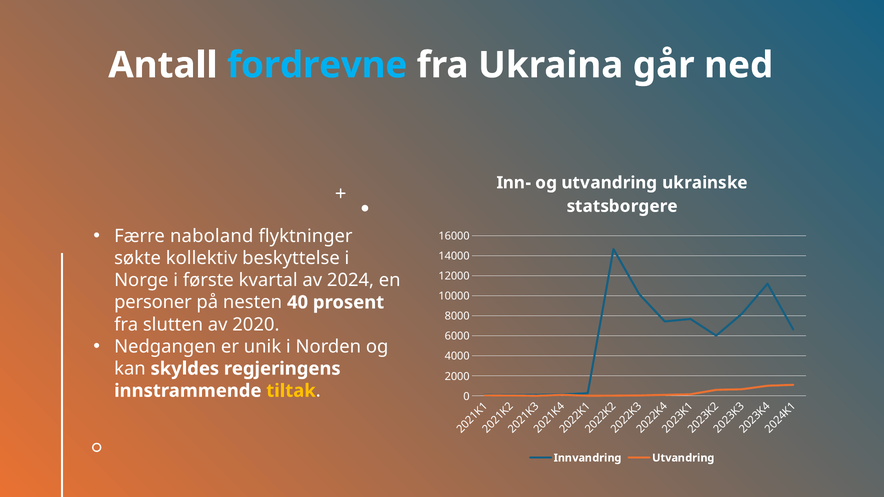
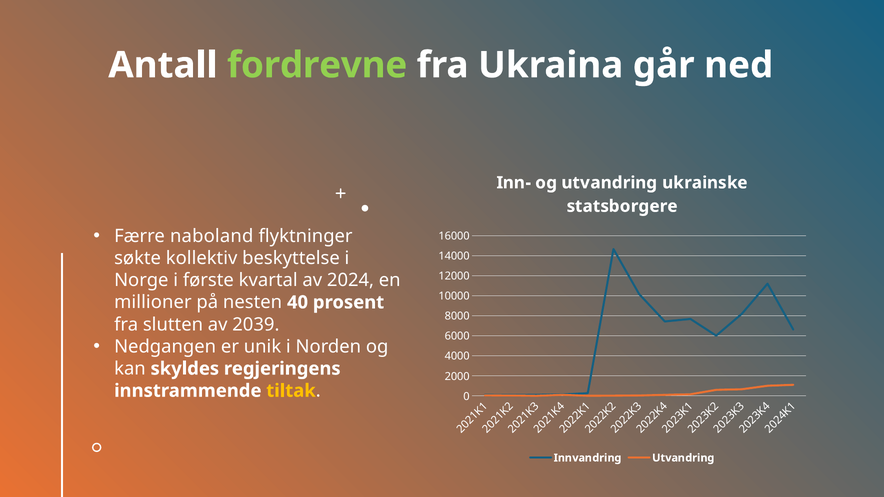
fordrevne colour: light blue -> light green
personer: personer -> millioner
2020: 2020 -> 2039
